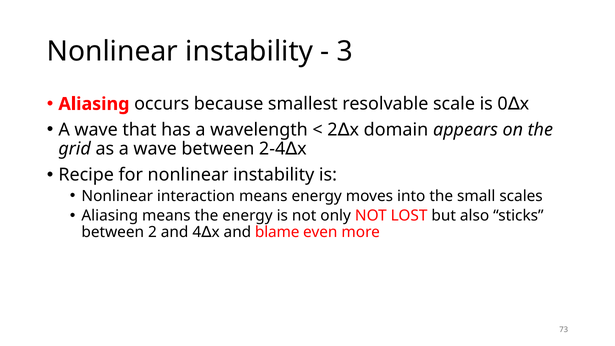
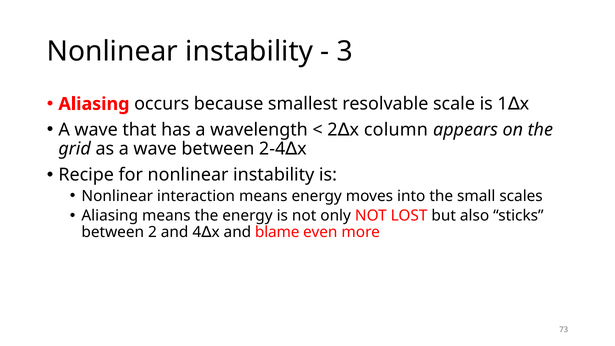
0: 0 -> 1
domain: domain -> column
